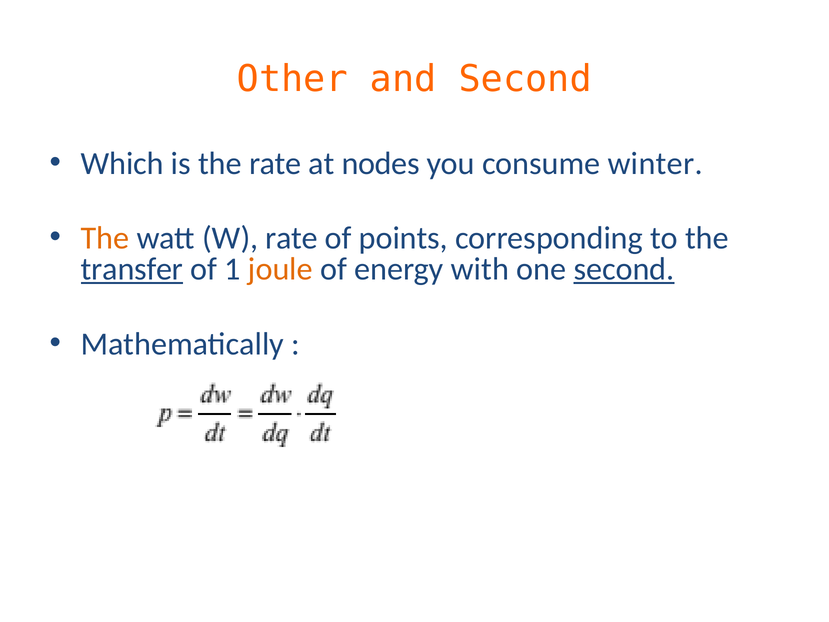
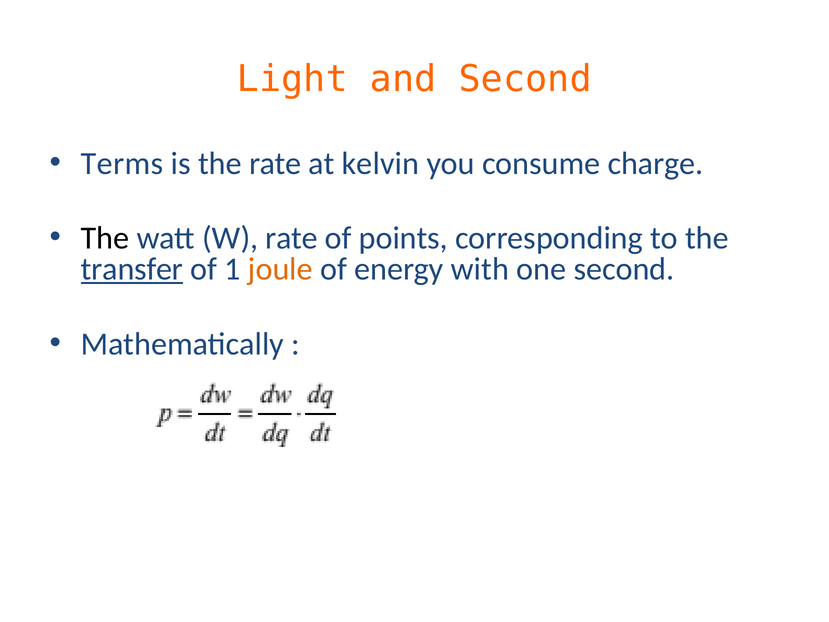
Other: Other -> Light
Which: Which -> Terms
nodes: nodes -> kelvin
winter: winter -> charge
The at (105, 238) colour: orange -> black
second at (624, 269) underline: present -> none
